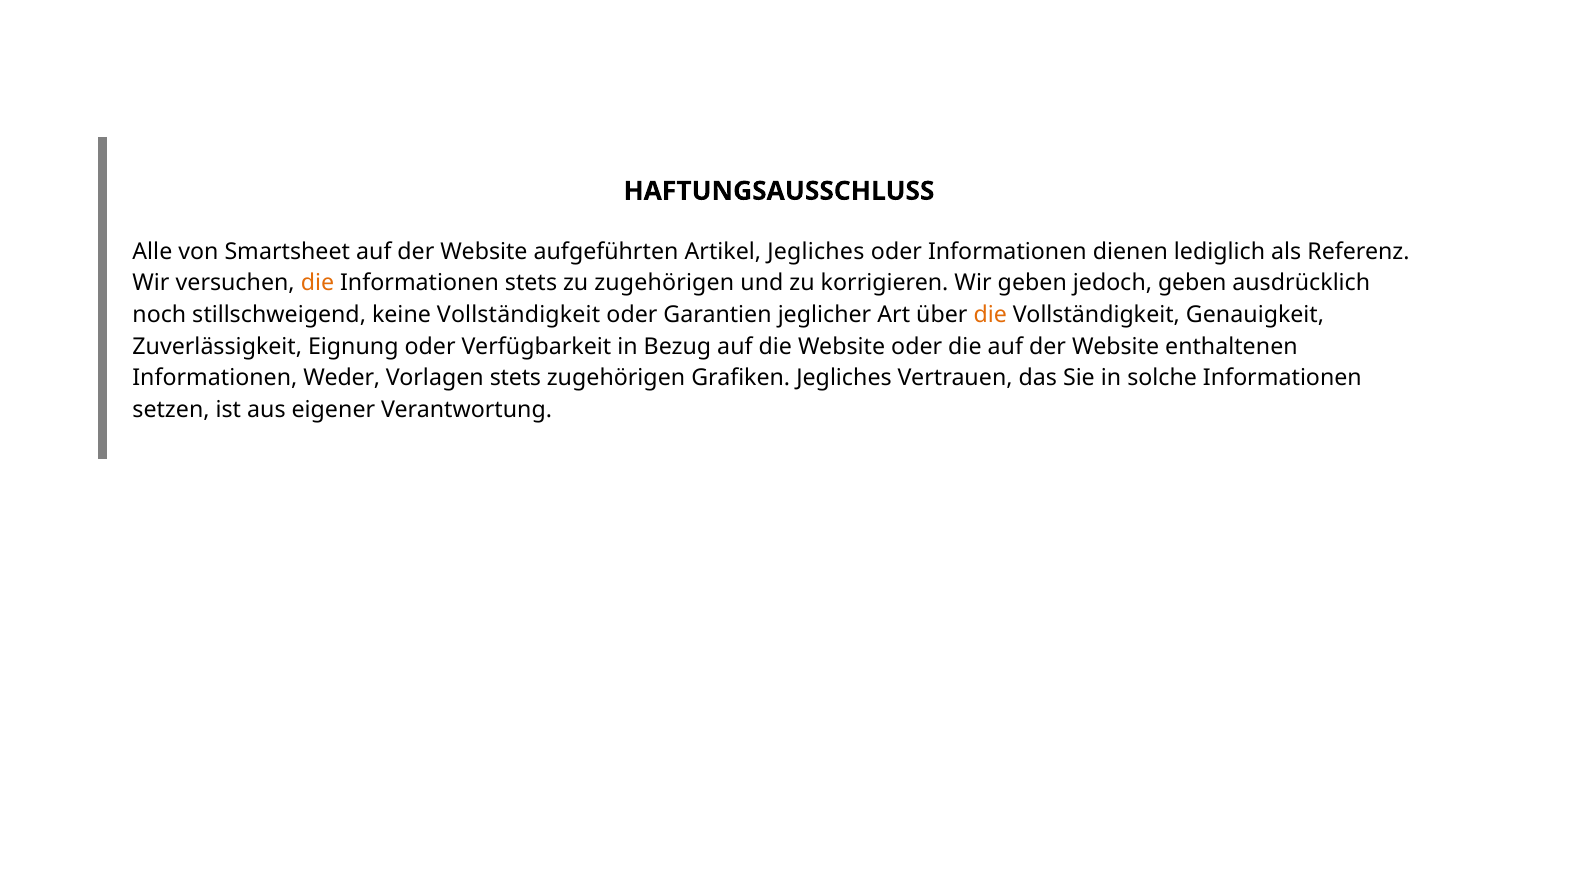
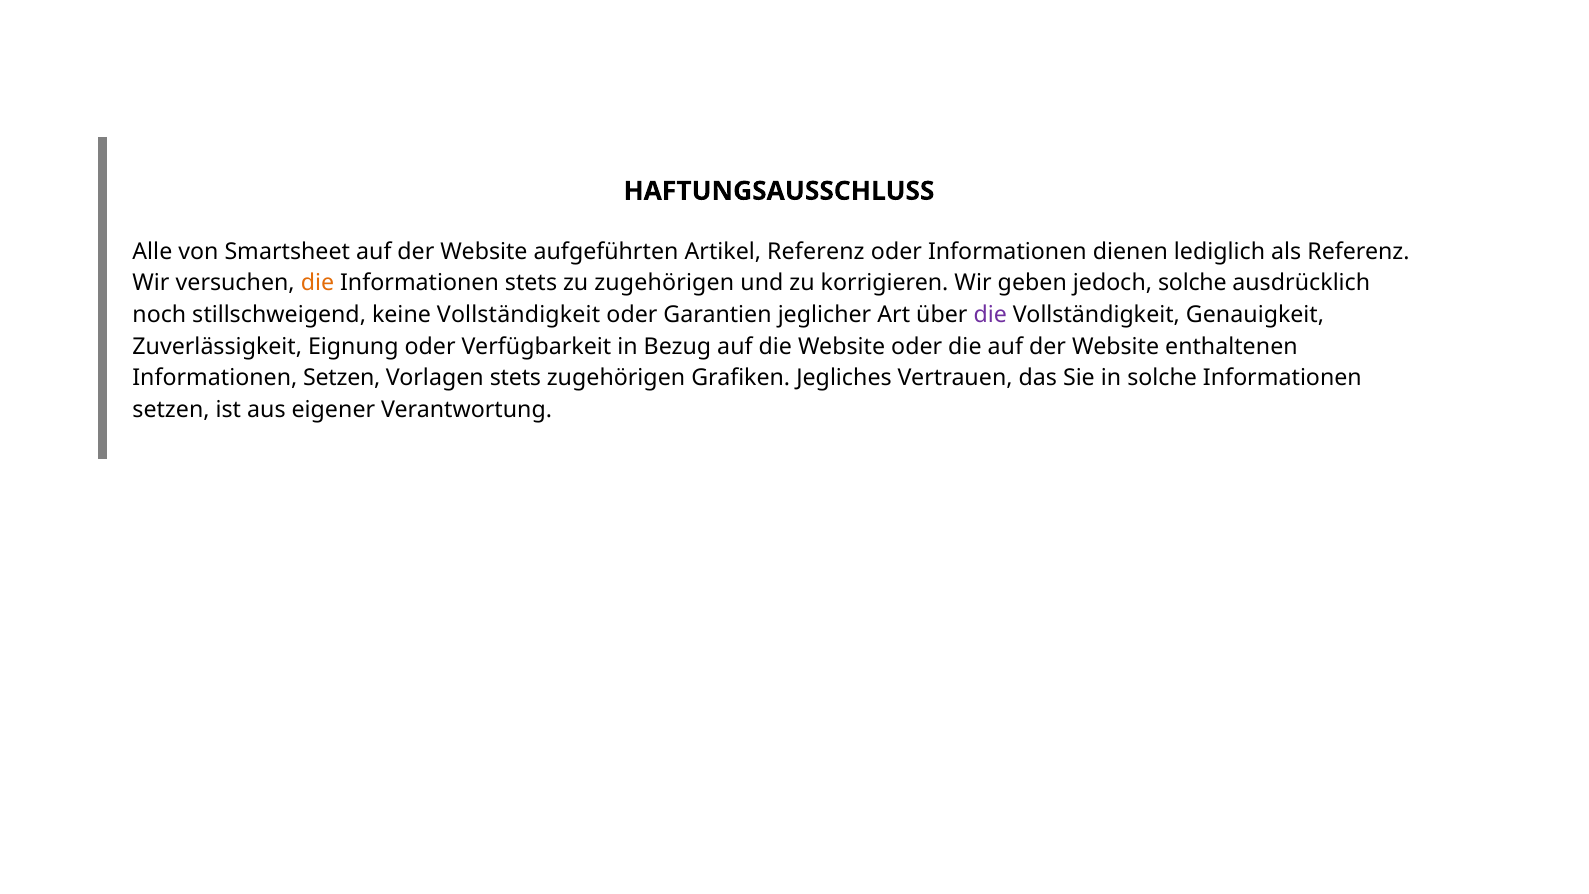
Artikel Jegliches: Jegliches -> Referenz
jedoch geben: geben -> solche
die at (990, 315) colour: orange -> purple
Weder at (342, 378): Weder -> Setzen
